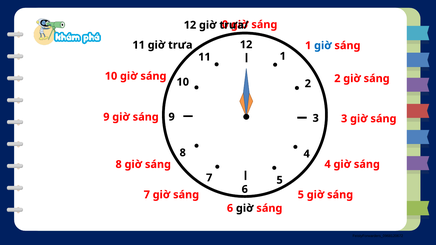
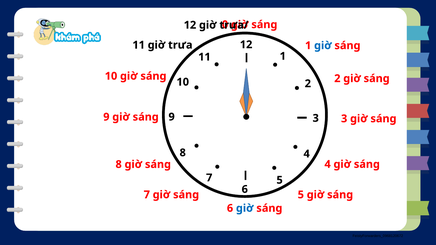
giờ at (245, 208) colour: black -> blue
